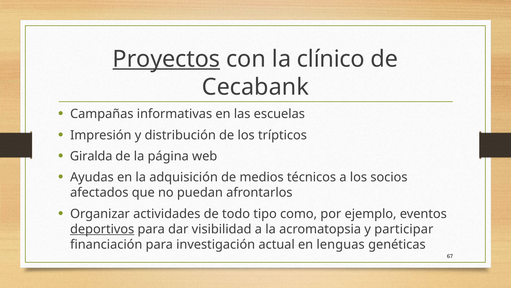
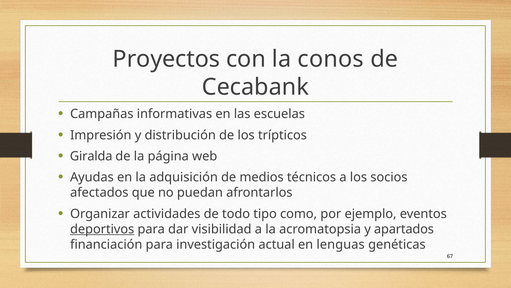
Proyectos underline: present -> none
clínico: clínico -> conos
participar: participar -> apartados
